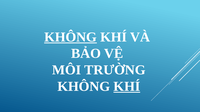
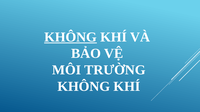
KHÍ at (127, 87) underline: present -> none
